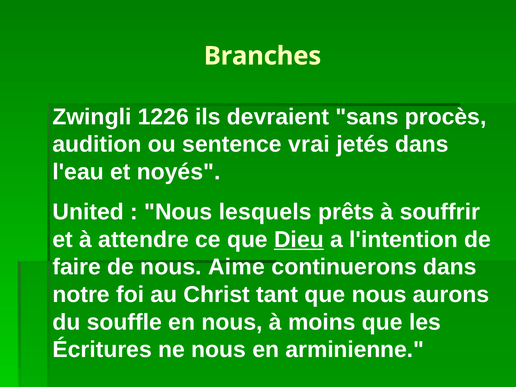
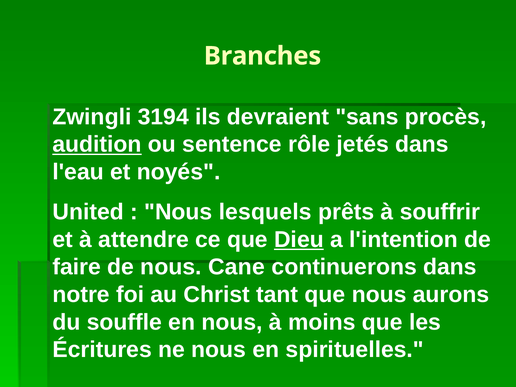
1226: 1226 -> 3194
audition underline: none -> present
vrai: vrai -> rôle
Aime: Aime -> Cane
arminienne: arminienne -> spirituelles
